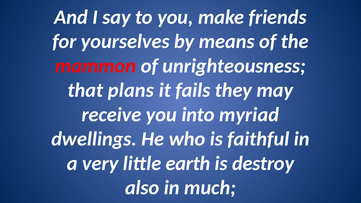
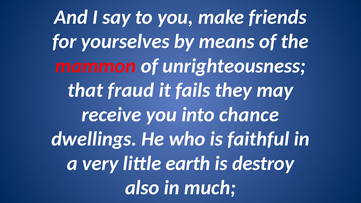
plans: plans -> fraud
myriad: myriad -> chance
